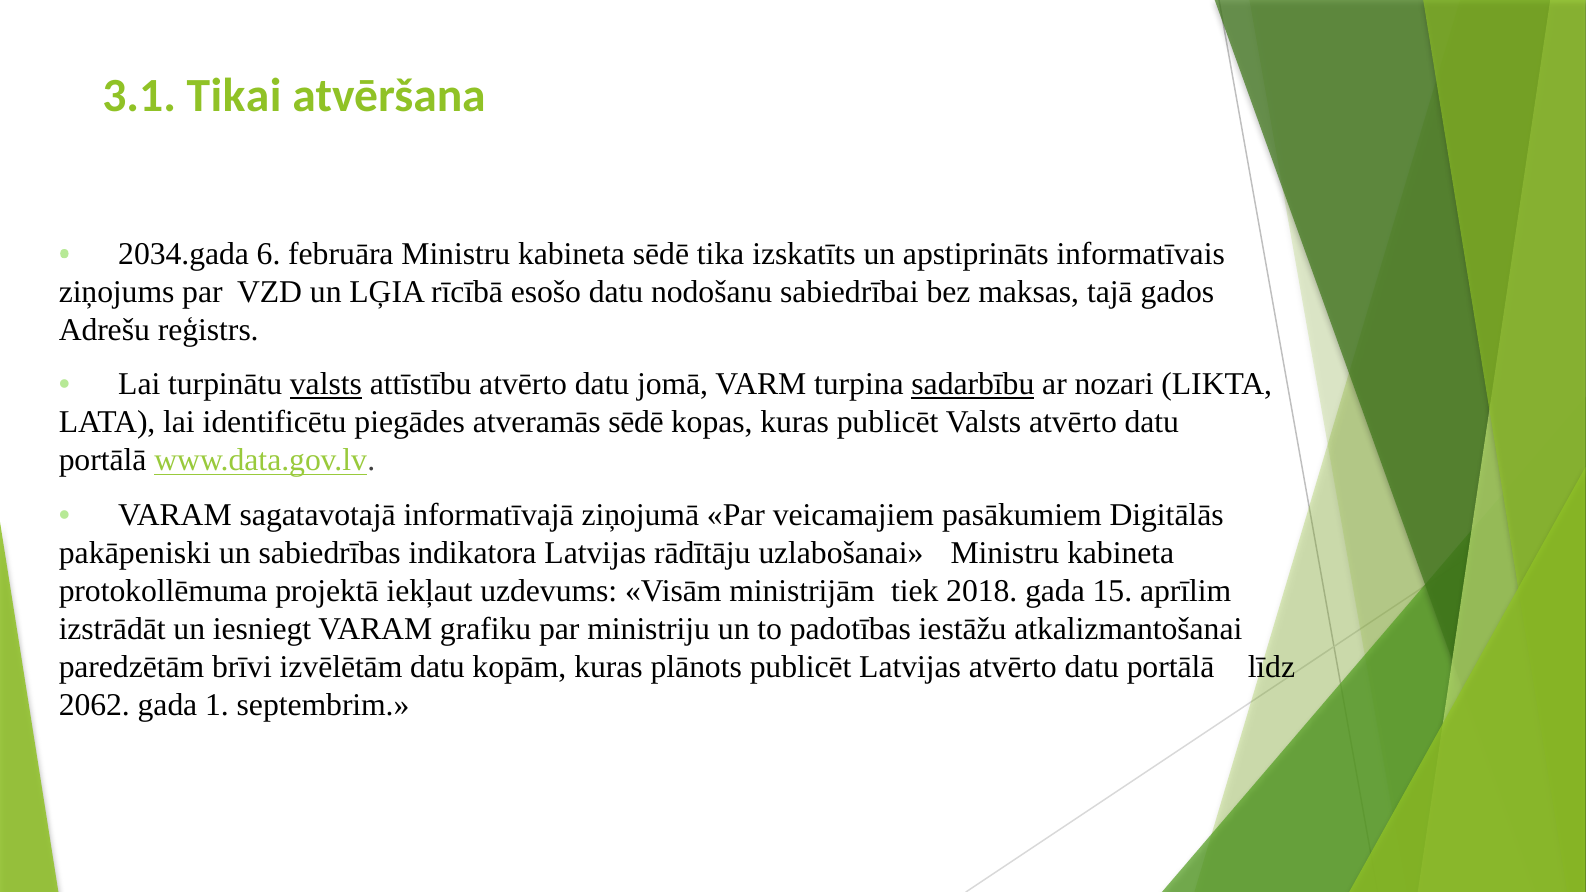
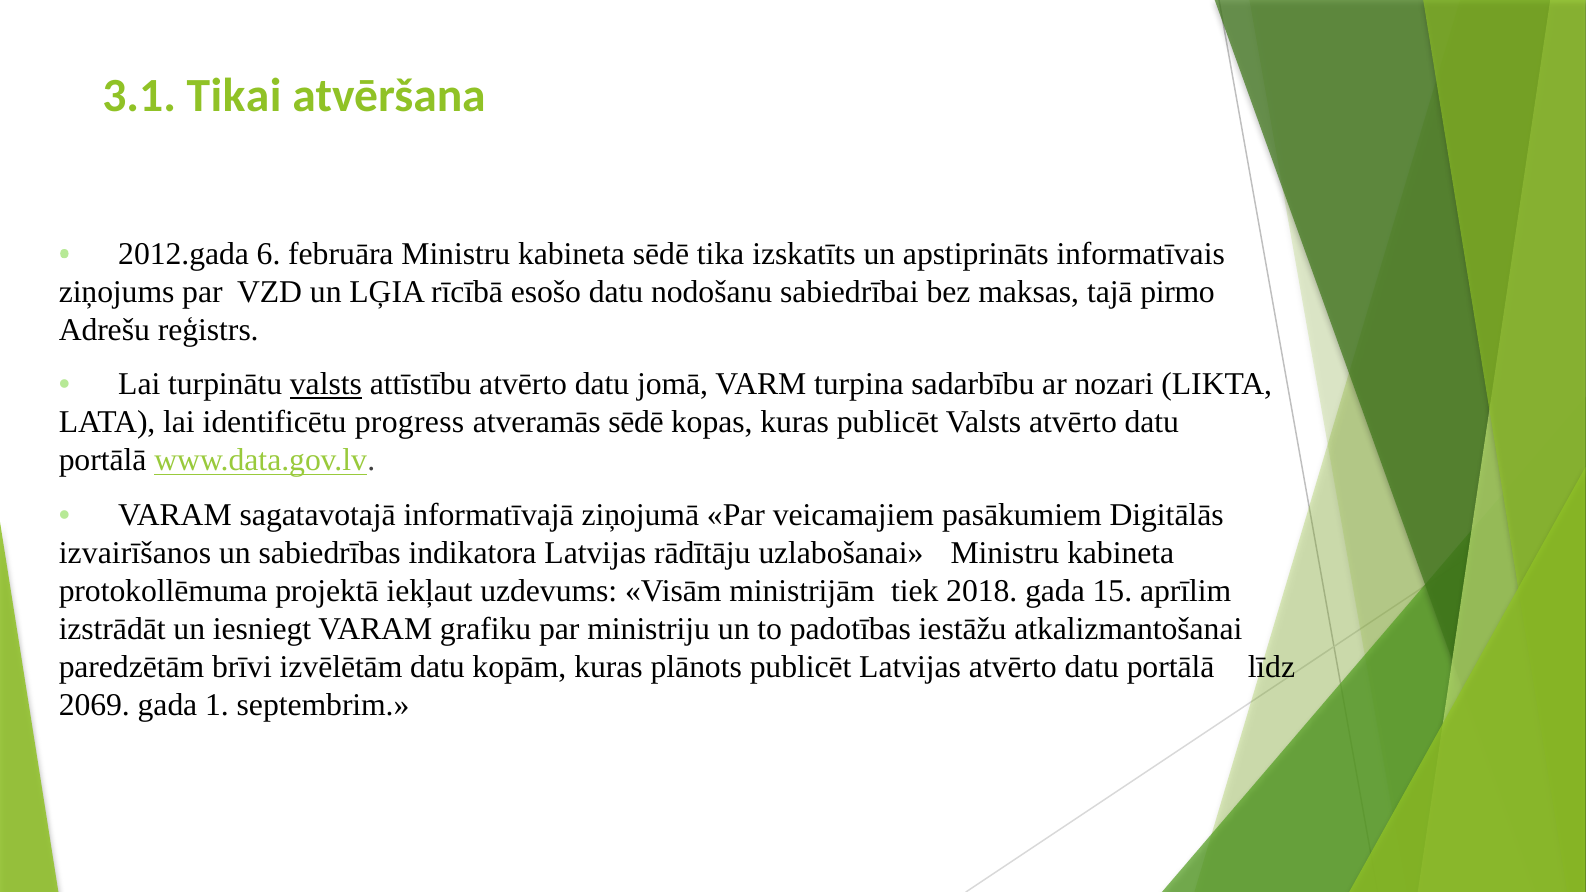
2034.gada: 2034.gada -> 2012.gada
gados: gados -> pirmo
sadarbību underline: present -> none
piegādes: piegādes -> progress
pakāpeniski: pakāpeniski -> izvairīšanos
2062: 2062 -> 2069
